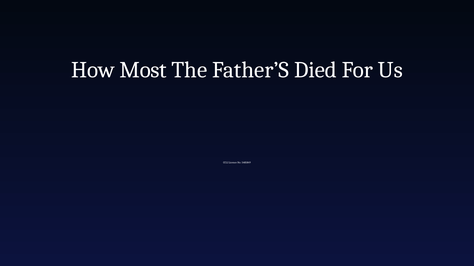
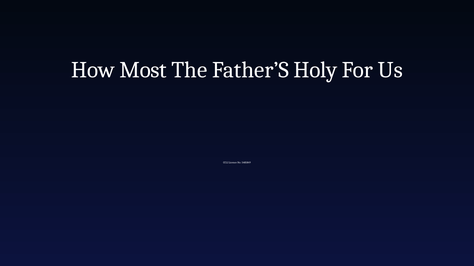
Died: Died -> Holy
